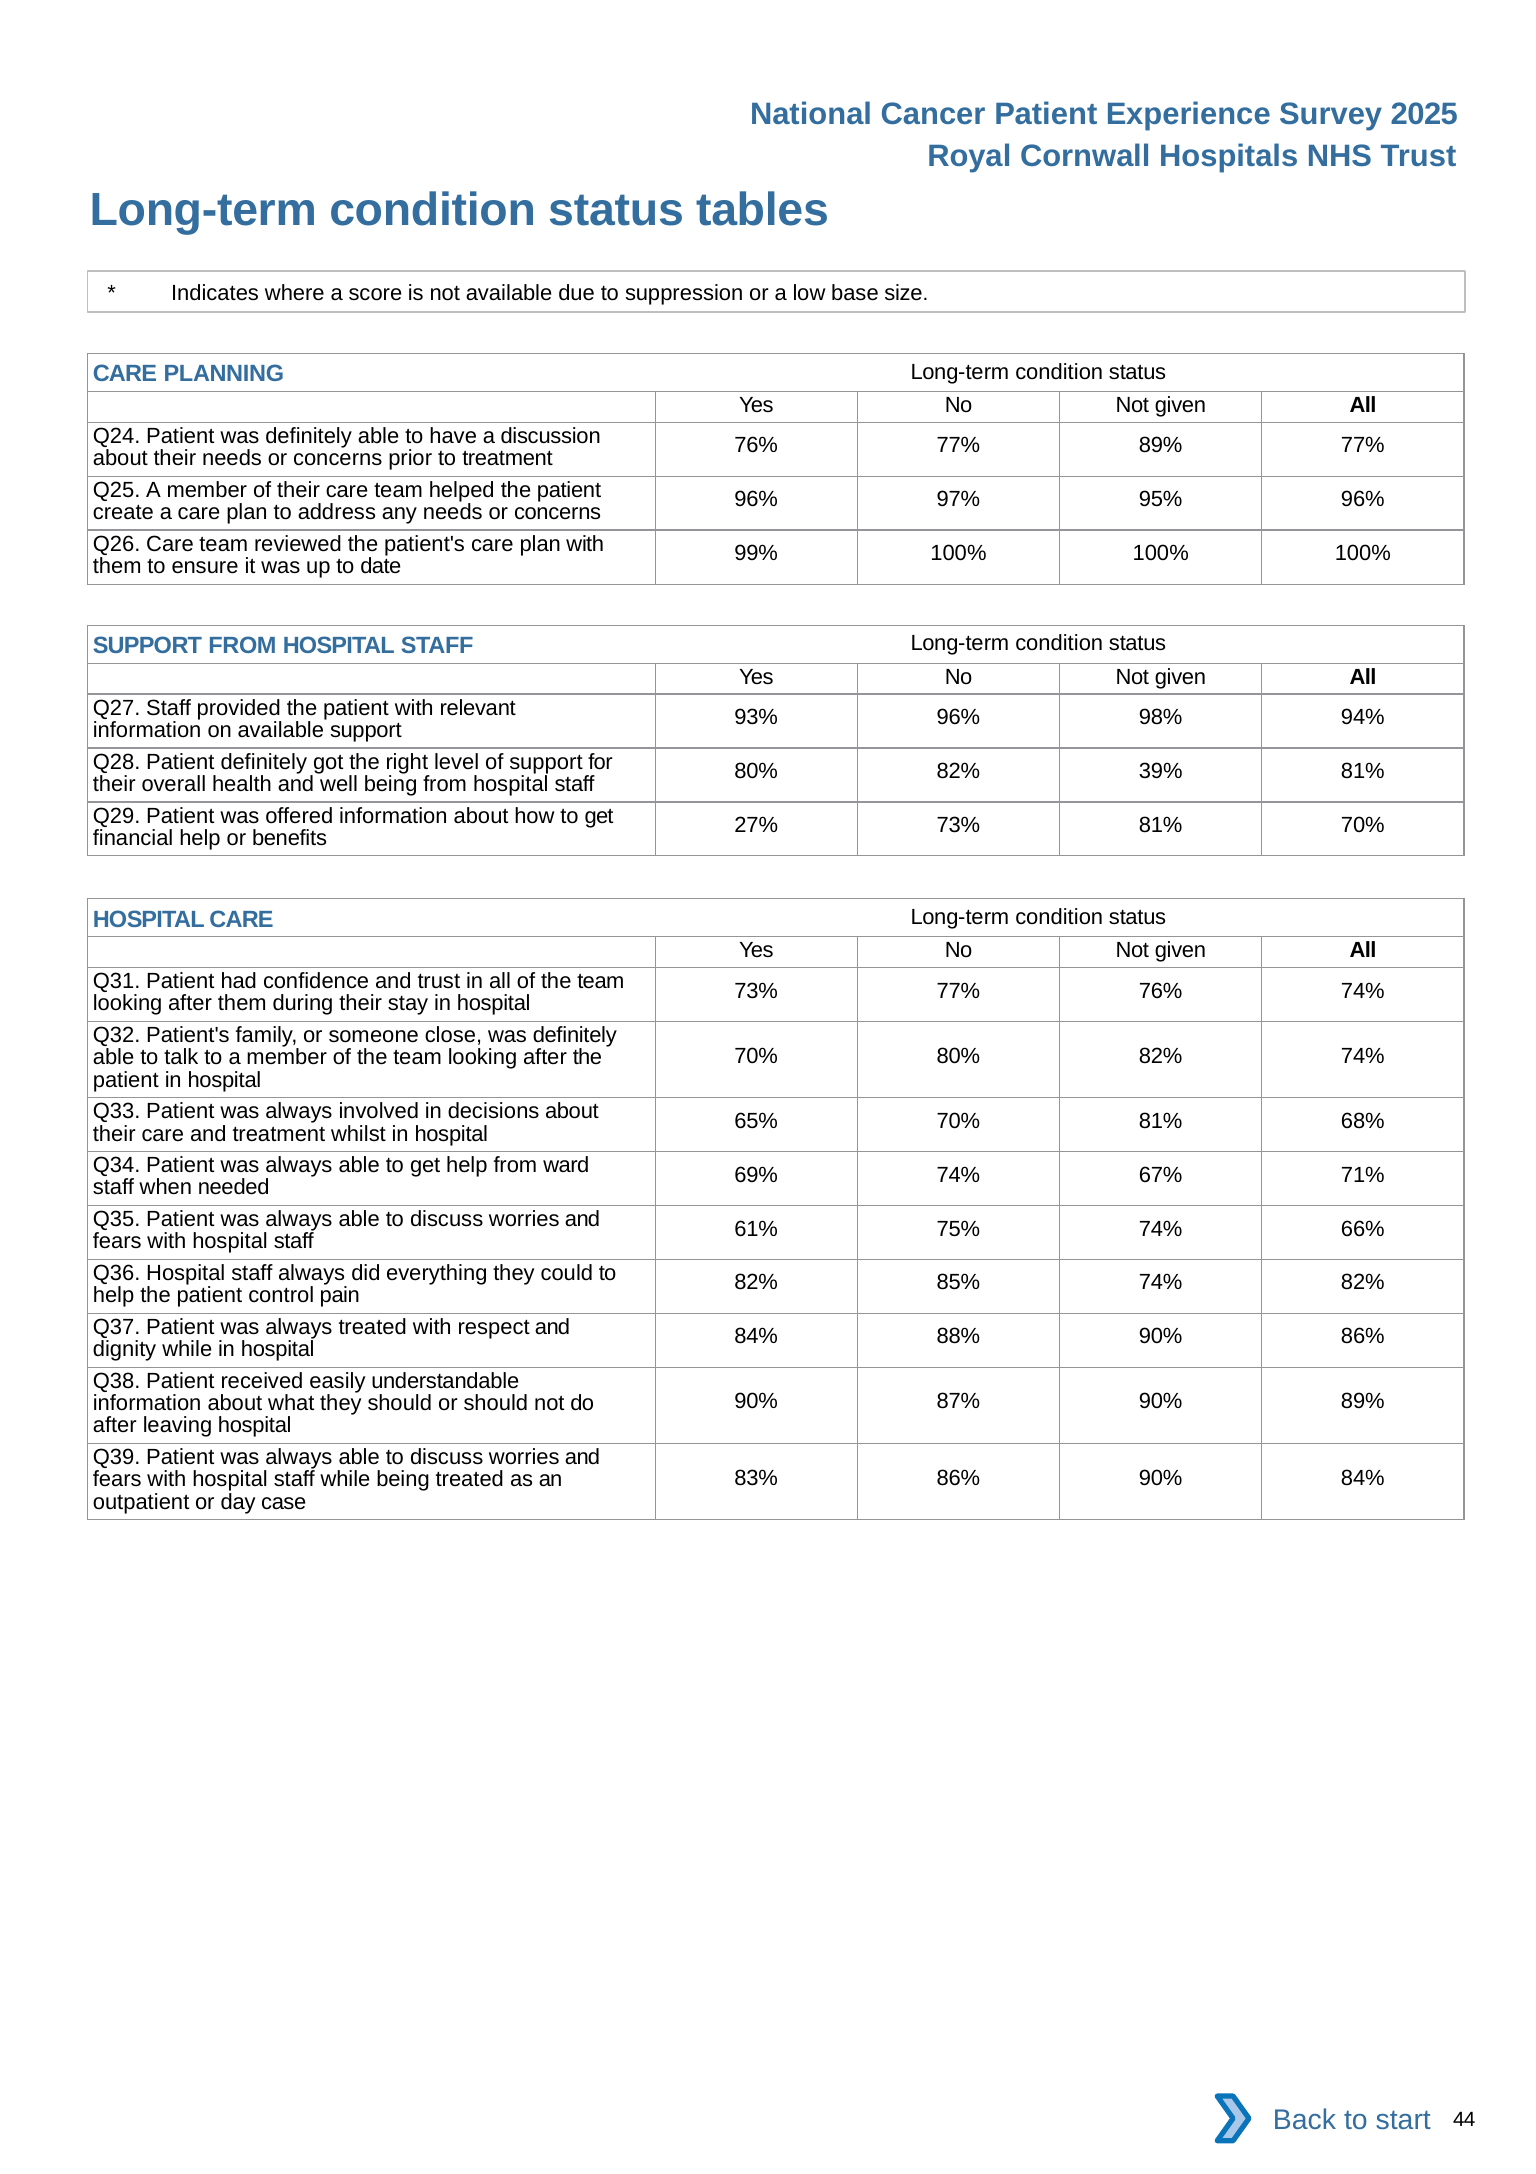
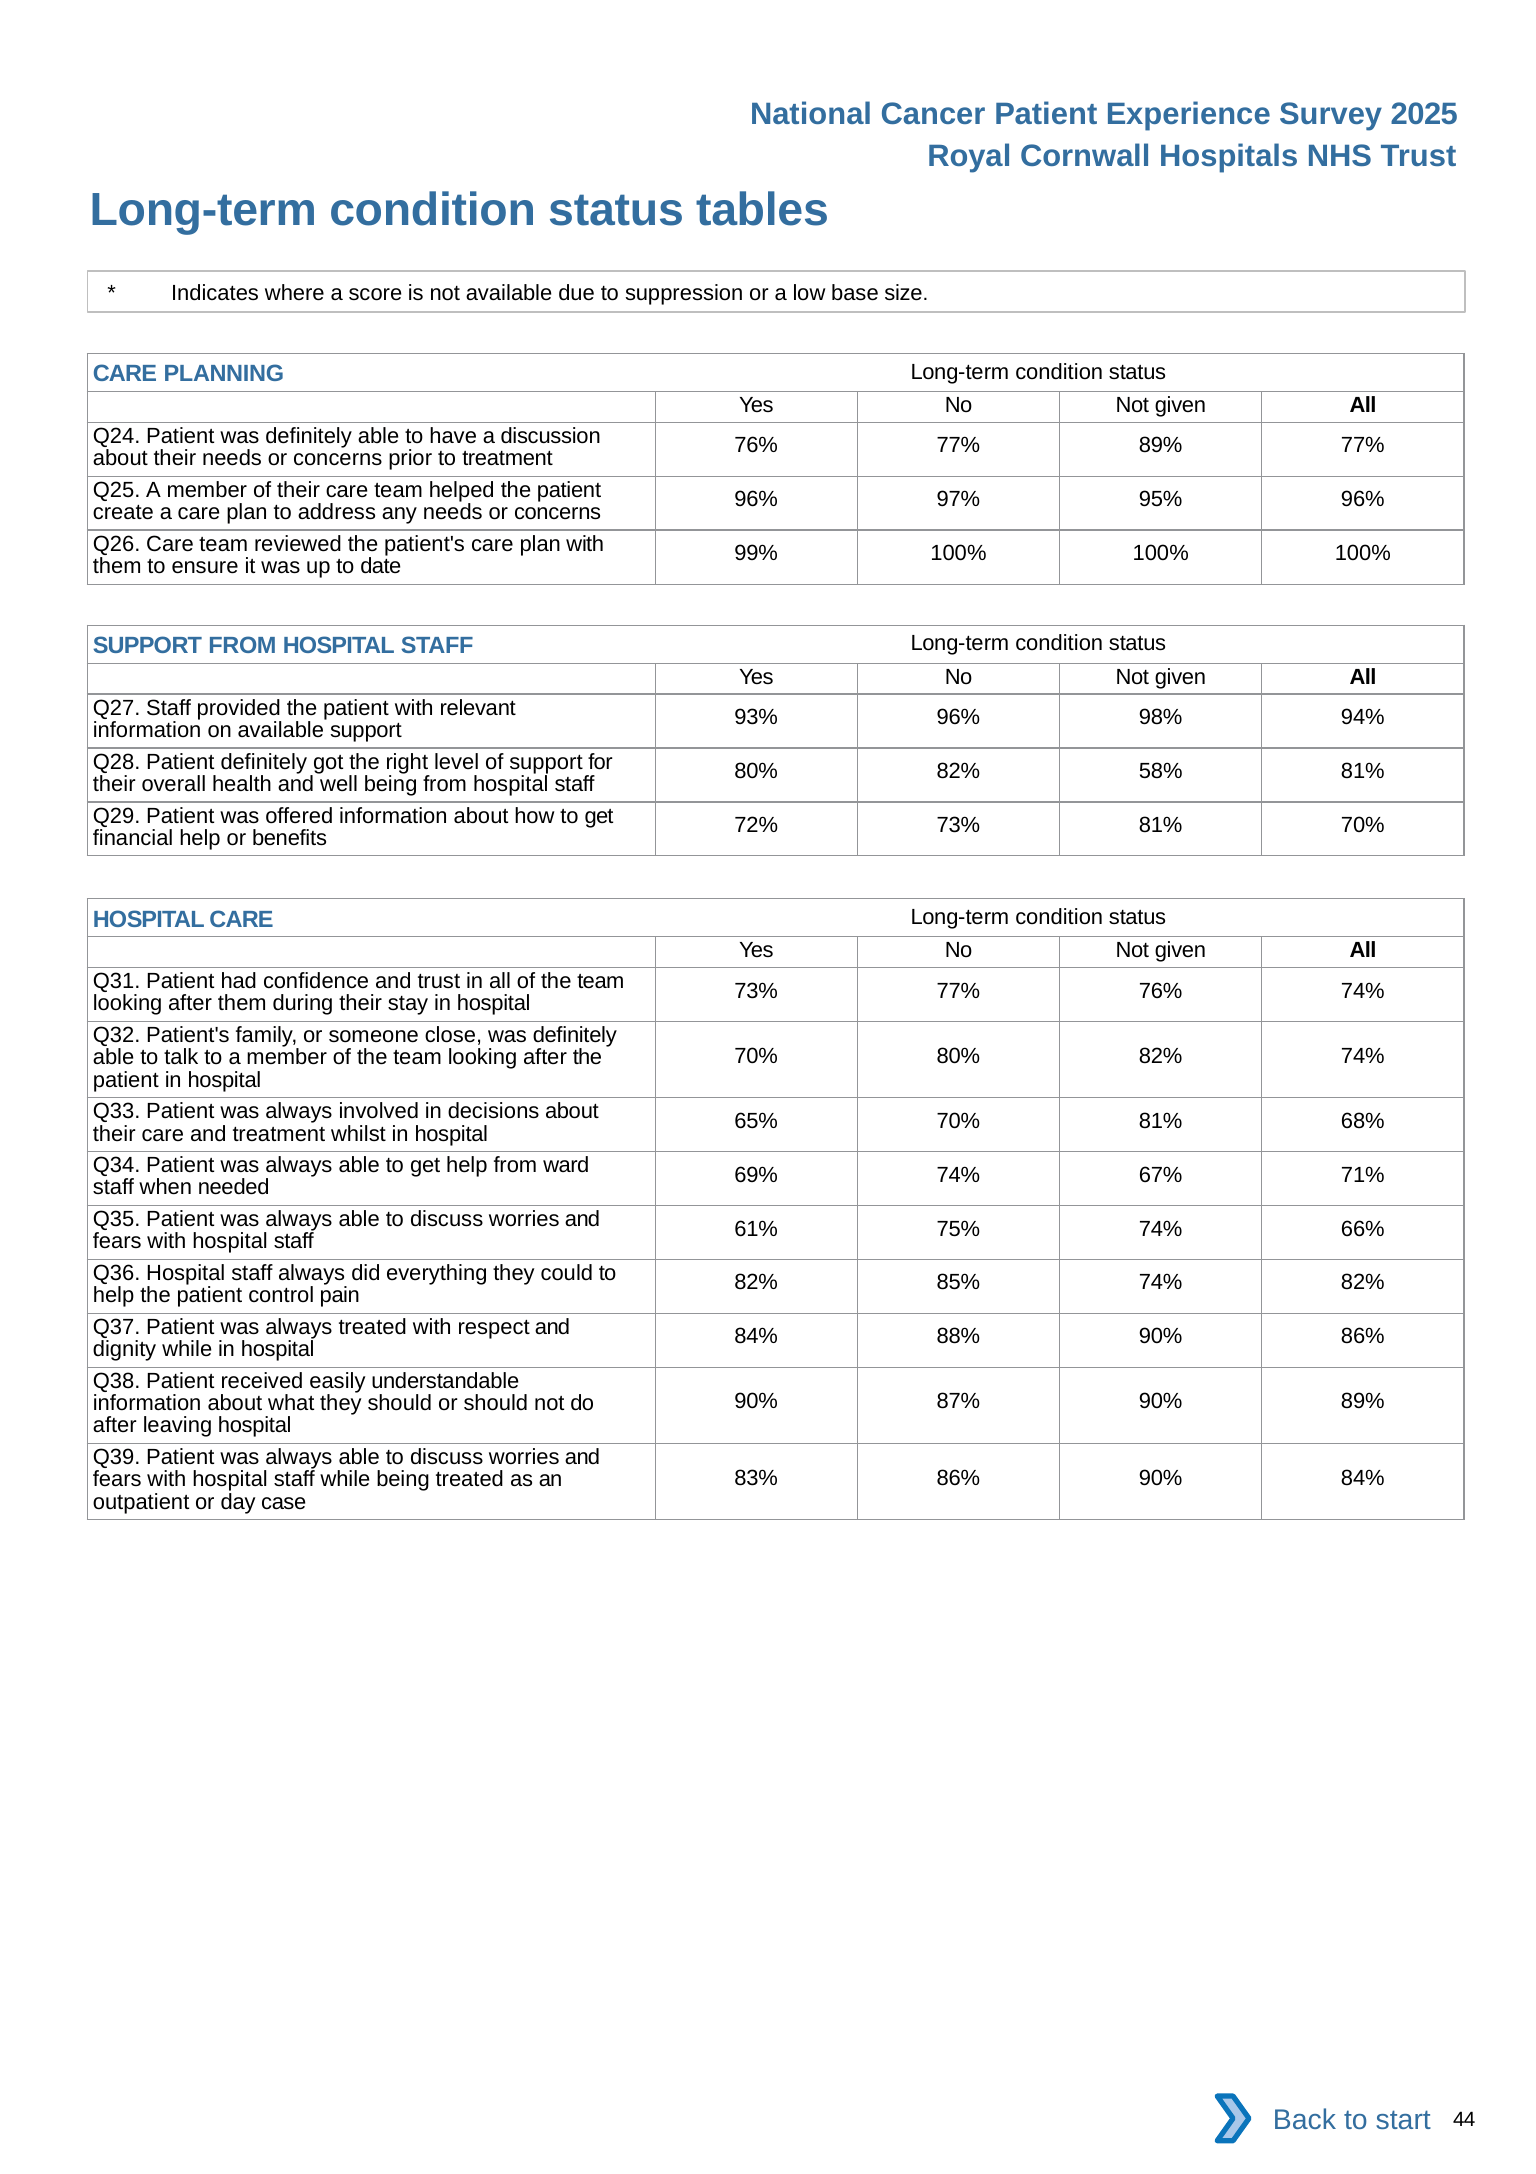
39%: 39% -> 58%
27%: 27% -> 72%
